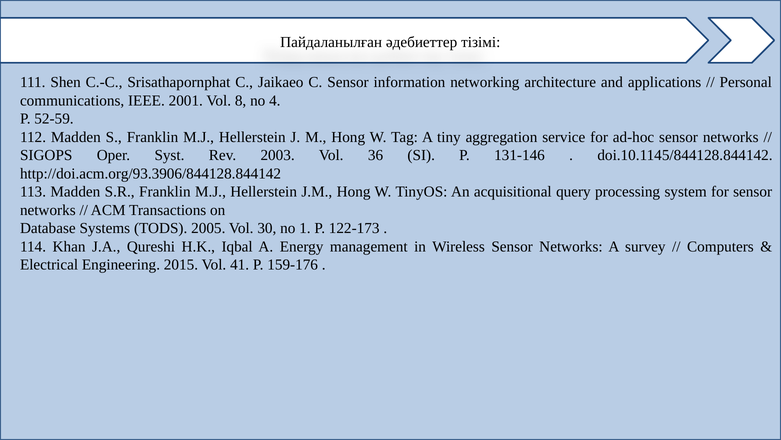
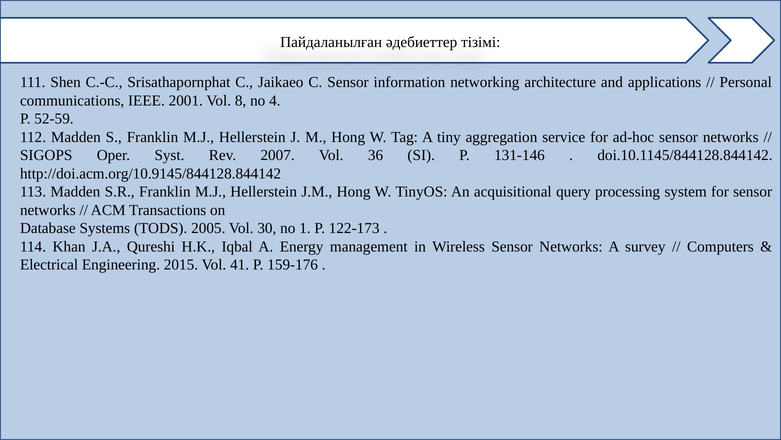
2003: 2003 -> 2007
http://doi.acm.org/93.3906/844128.844142: http://doi.acm.org/93.3906/844128.844142 -> http://doi.acm.org/10.9145/844128.844142
